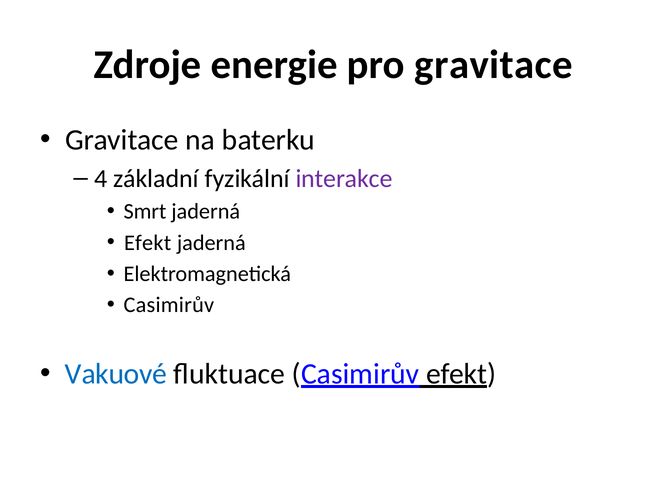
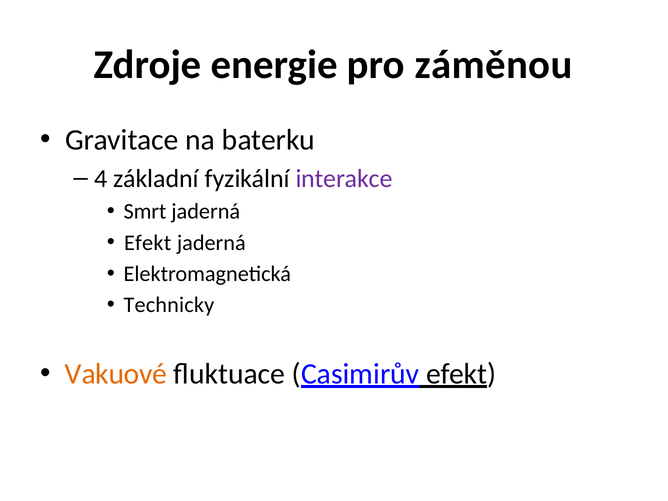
pro gravitace: gravitace -> záměnou
Casimirův at (169, 305): Casimirův -> Technicky
Vakuové colour: blue -> orange
